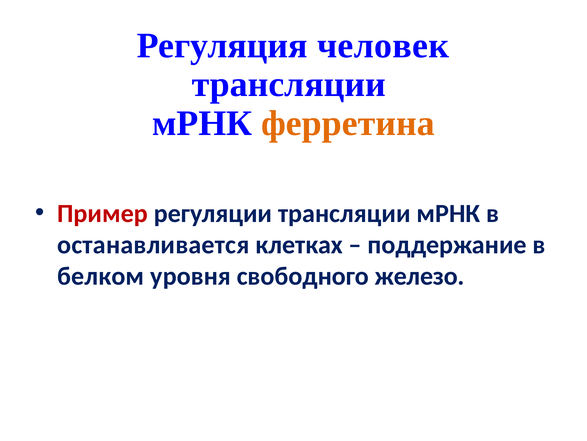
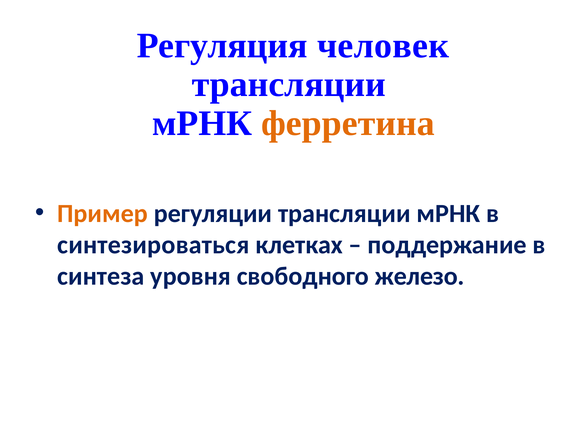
Пример colour: red -> orange
останавливается: останавливается -> синтезироваться
белком: белком -> синтеза
